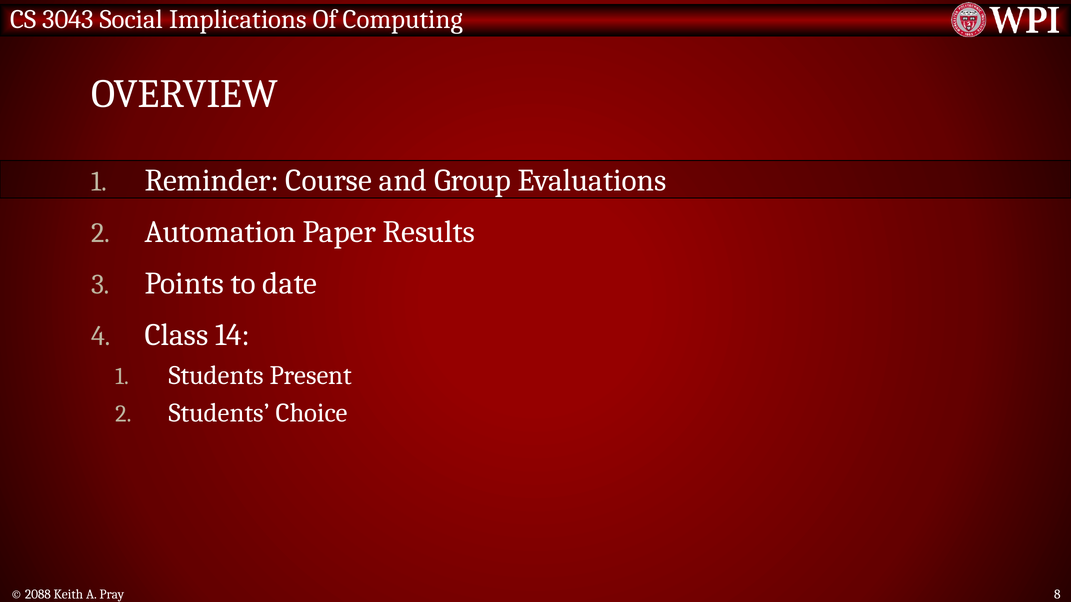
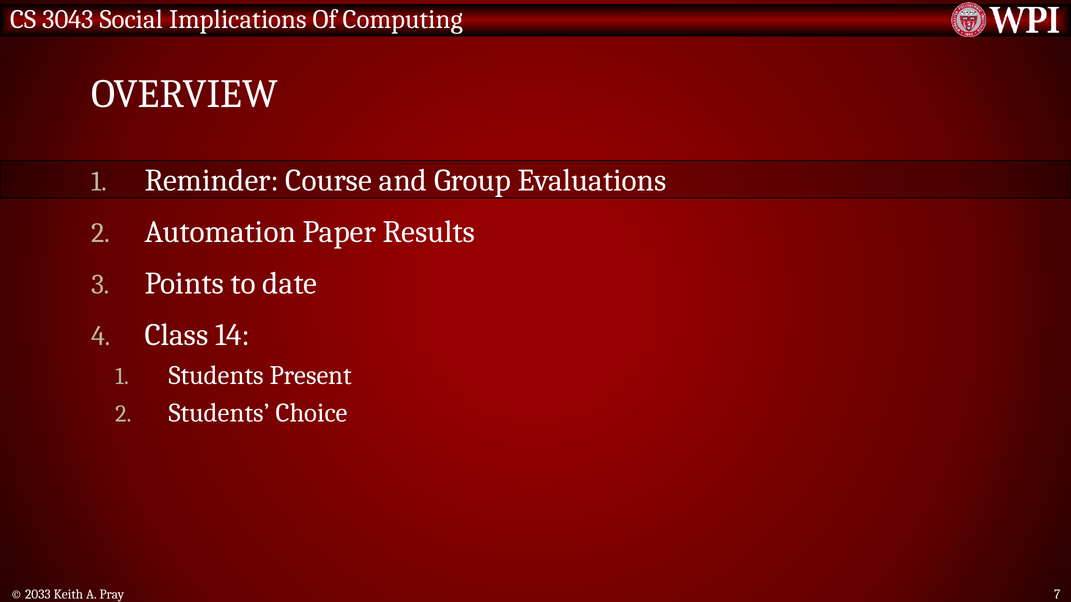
2088: 2088 -> 2033
8: 8 -> 7
